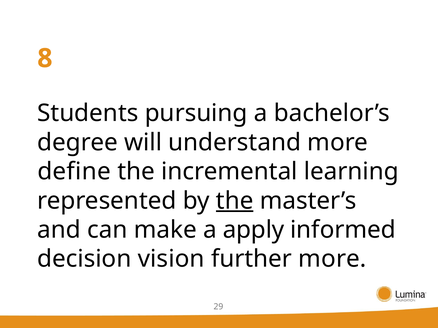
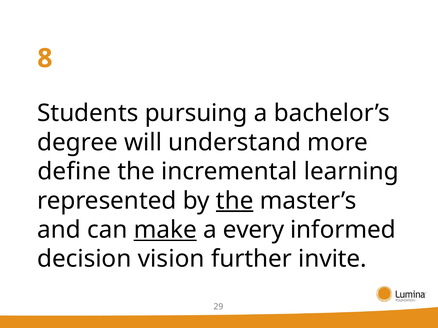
make underline: none -> present
apply: apply -> every
further more: more -> invite
